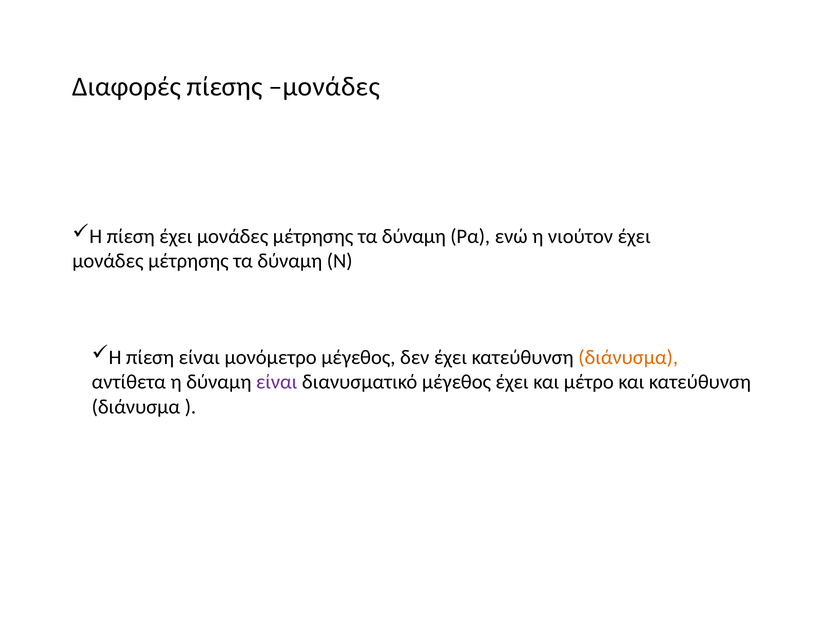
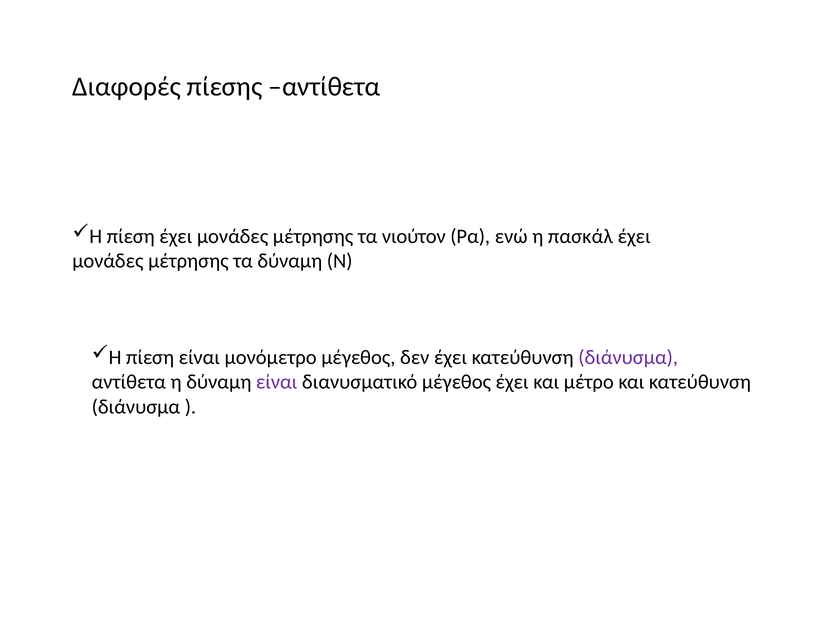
πίεσης μονάδες: μονάδες -> αντίθετα
δύναμη at (414, 236): δύναμη -> νιούτον
νιούτον: νιούτον -> πασκάλ
διάνυσμα at (628, 358) colour: orange -> purple
